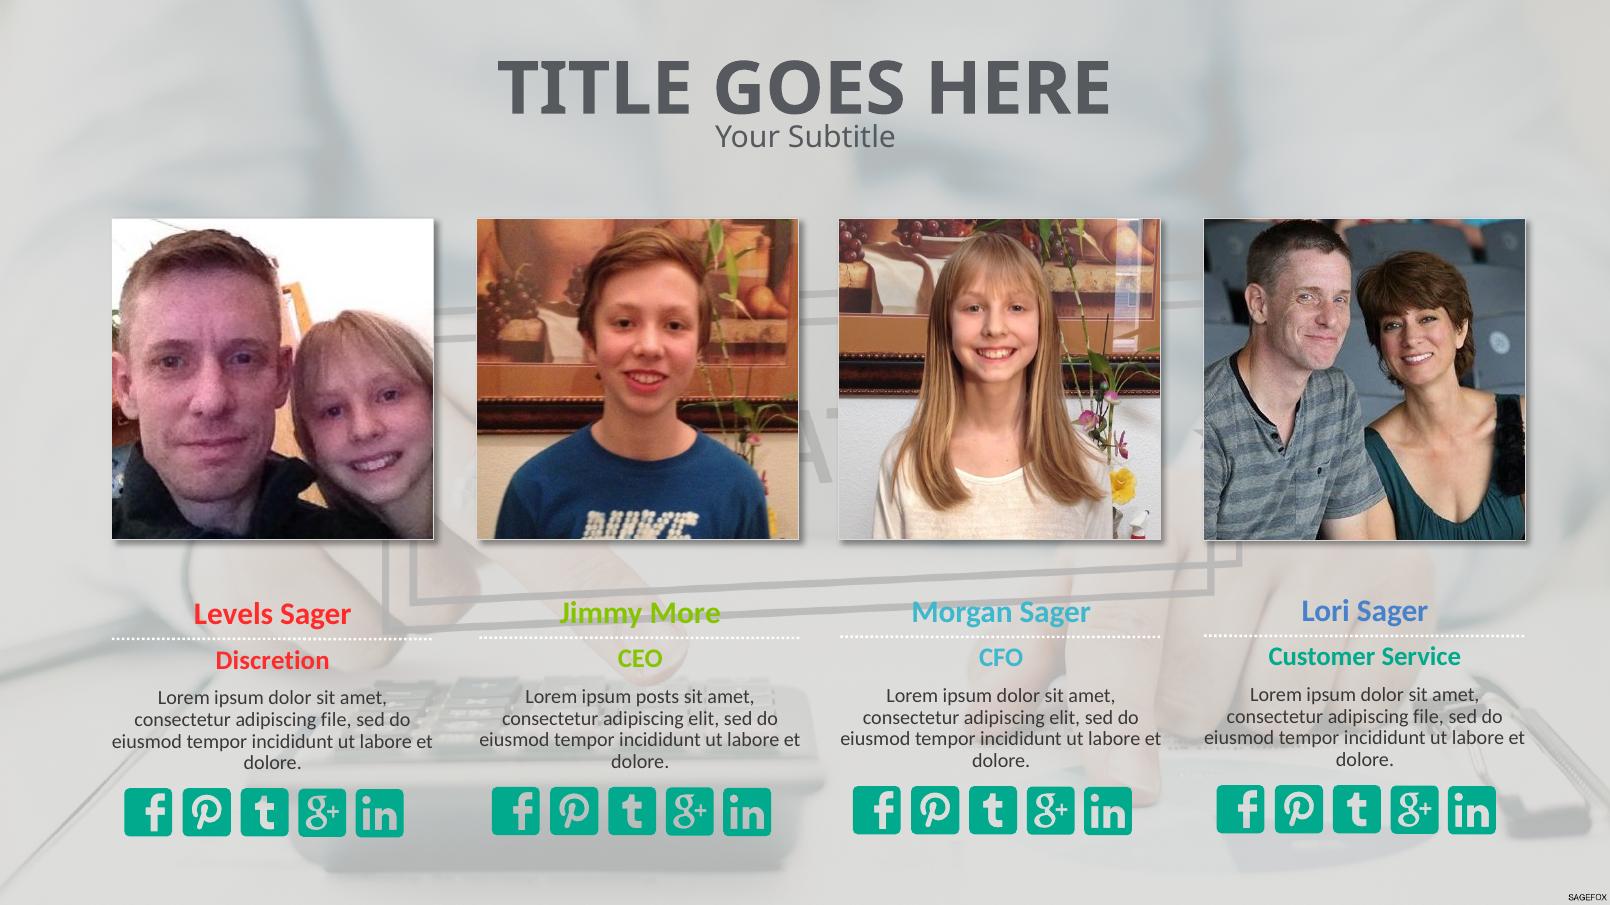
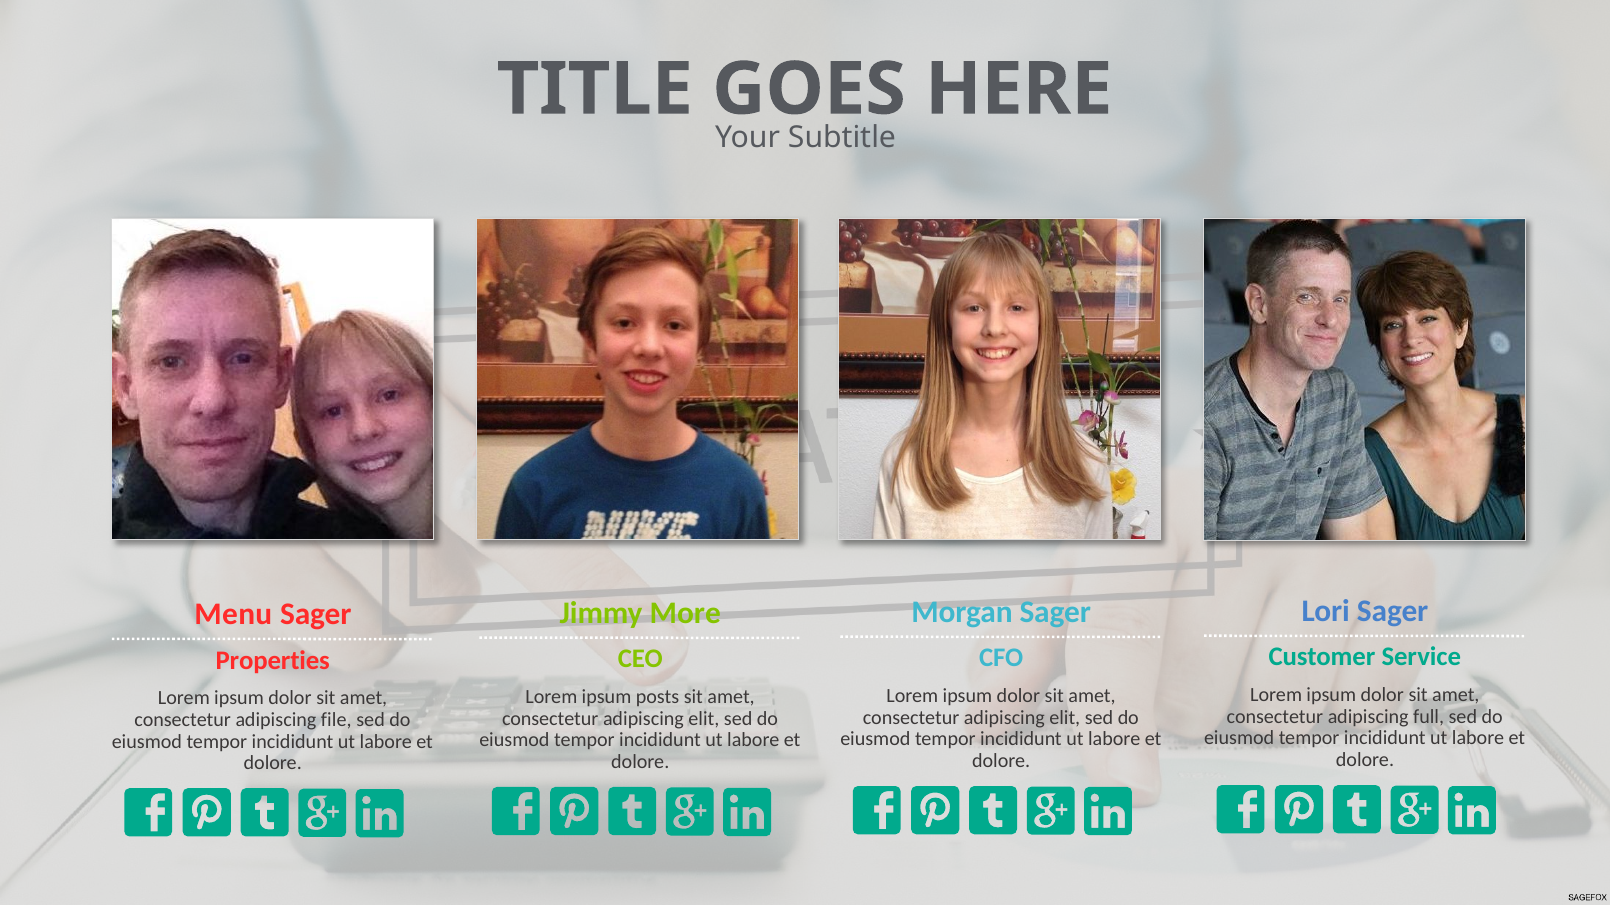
Levels: Levels -> Menu
Discretion: Discretion -> Properties
file at (1429, 717): file -> full
